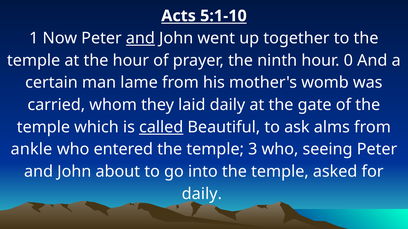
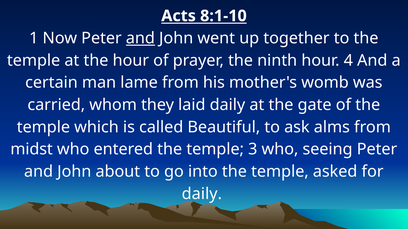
5:1-10: 5:1-10 -> 8:1-10
0: 0 -> 4
called underline: present -> none
ankle: ankle -> midst
